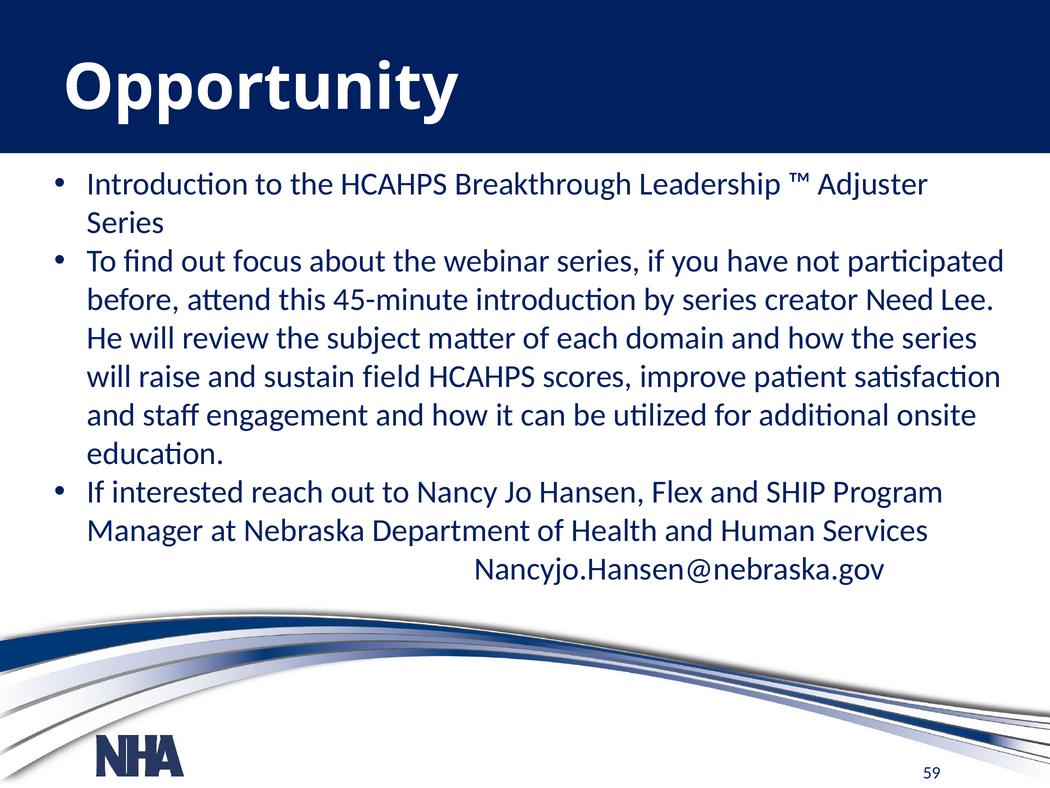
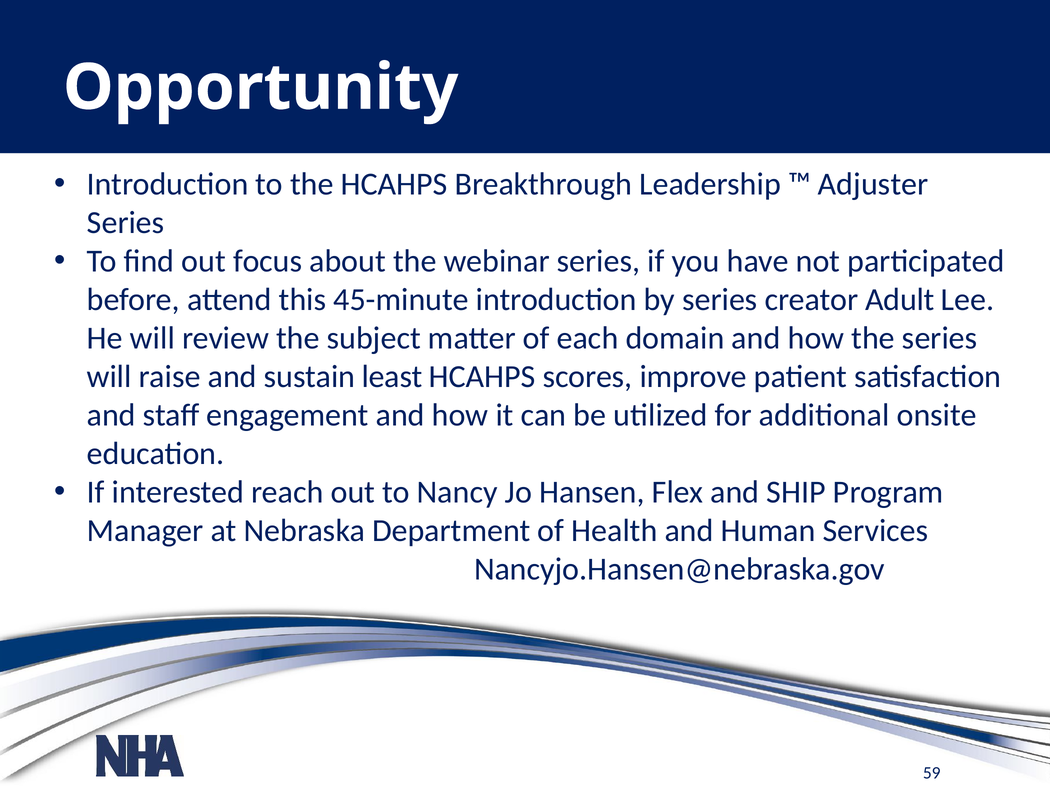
Need: Need -> Adult
field: field -> least
